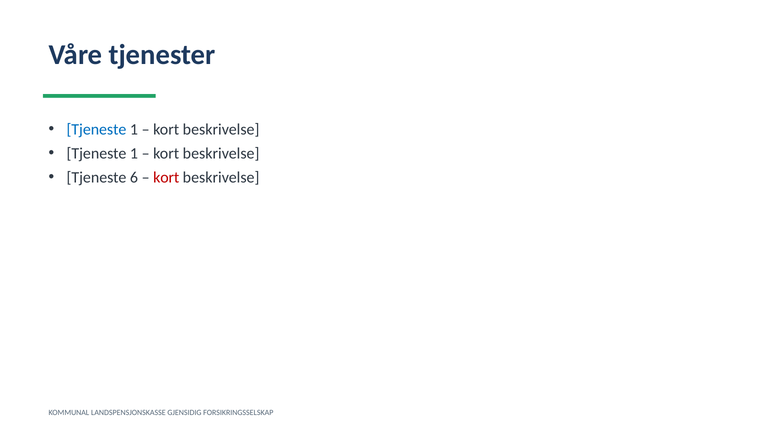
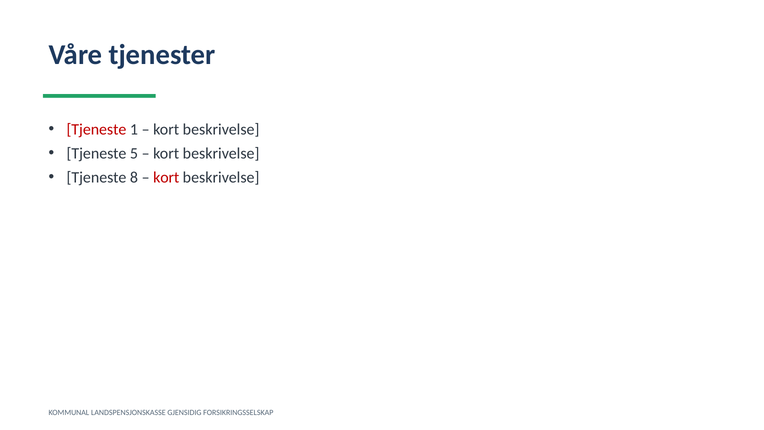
Tjeneste at (96, 129) colour: blue -> red
1 at (134, 153): 1 -> 5
6: 6 -> 8
